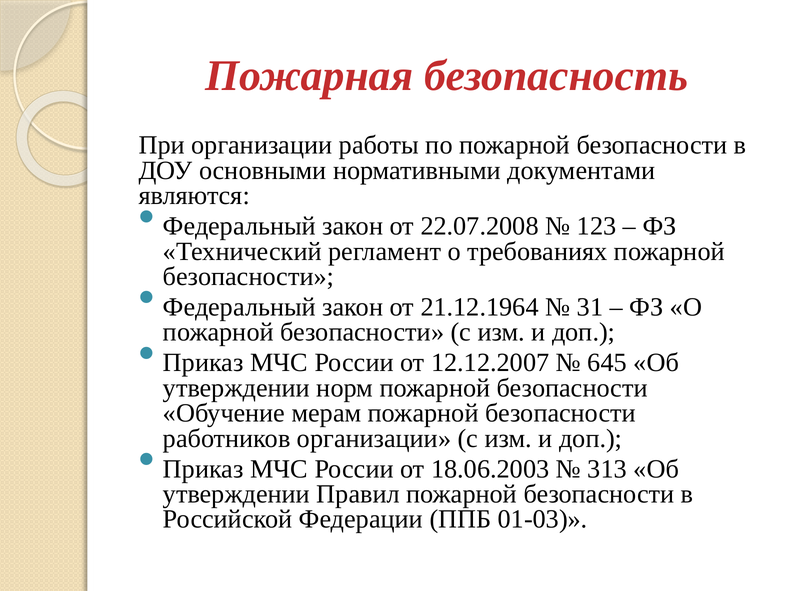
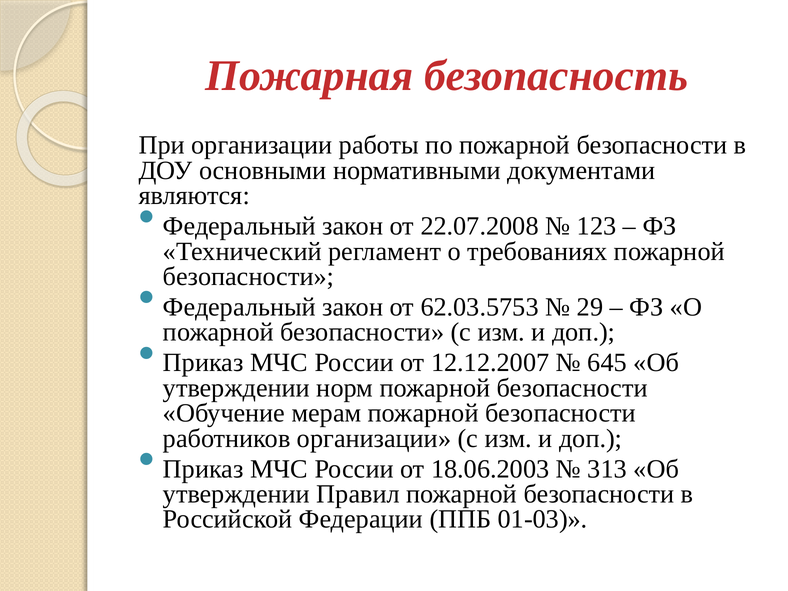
21.12.1964: 21.12.1964 -> 62.03.5753
31: 31 -> 29
